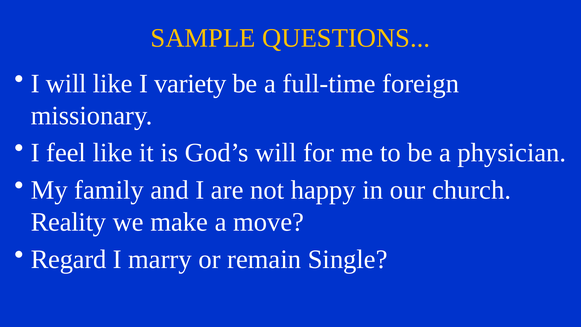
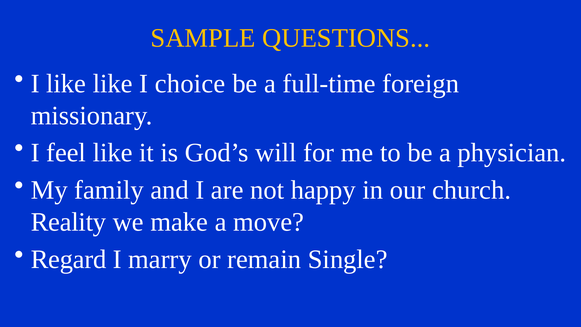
I will: will -> like
variety: variety -> choice
